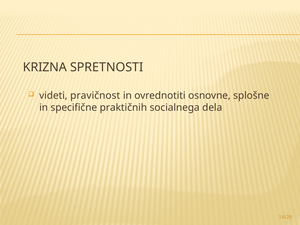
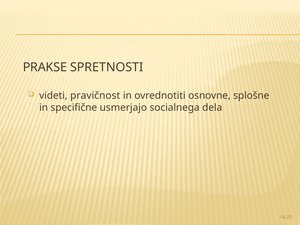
KRIZNA: KRIZNA -> PRAKSE
praktičnih: praktičnih -> usmerjajo
